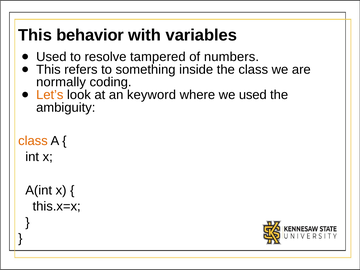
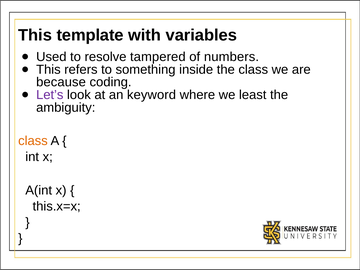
behavior: behavior -> template
normally: normally -> because
Let’s colour: orange -> purple
we used: used -> least
